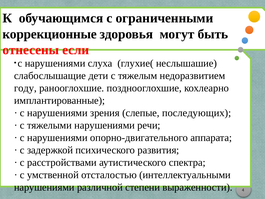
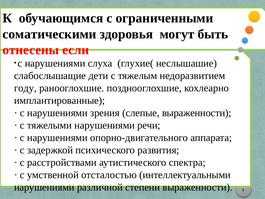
коррекционные: коррекционные -> соматическими
слепые последующих: последующих -> выраженности
